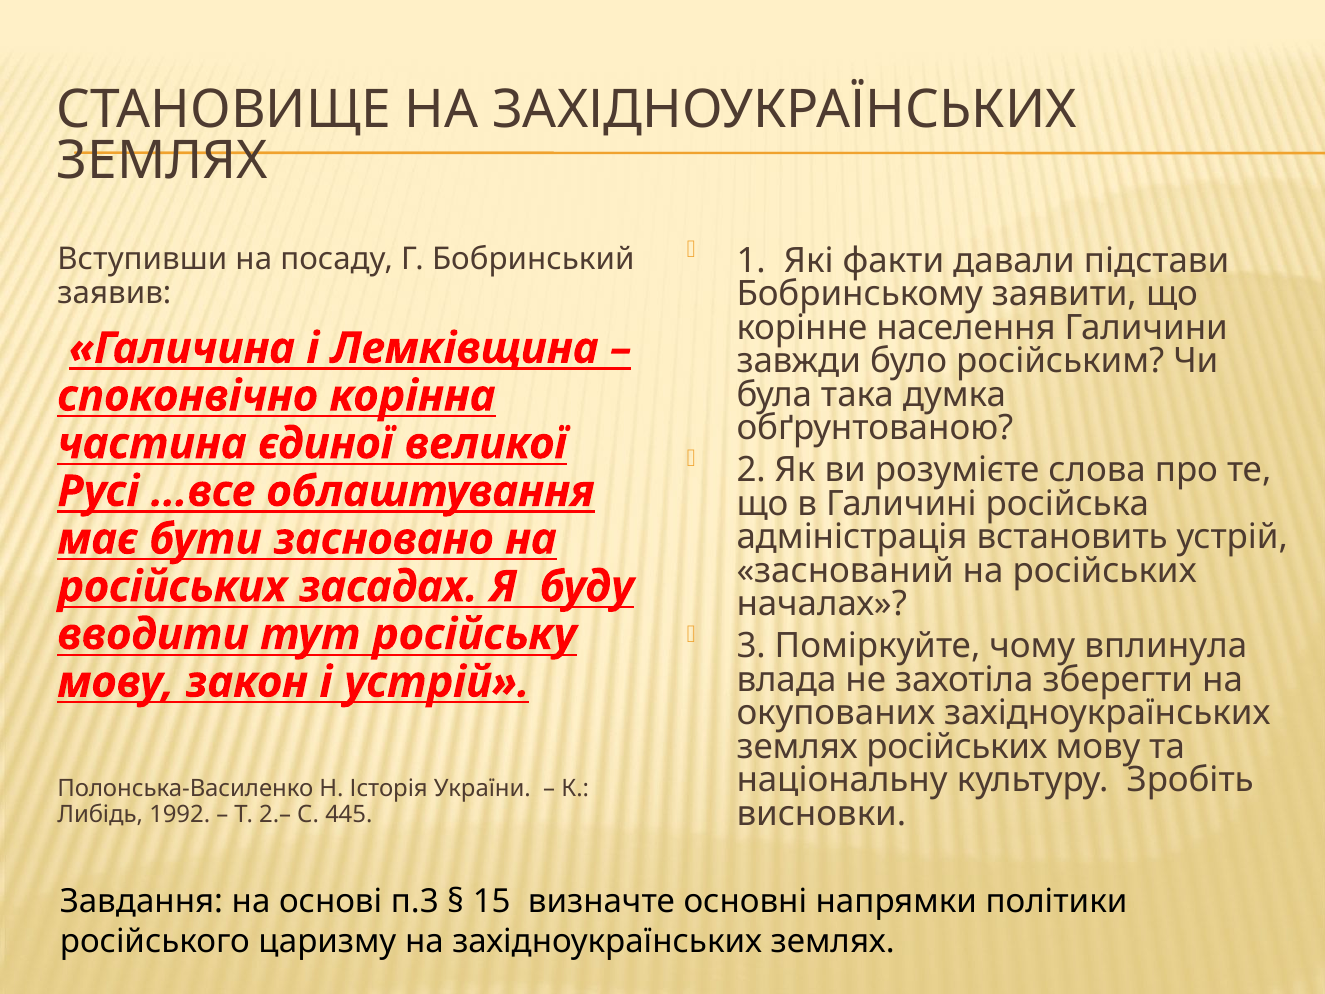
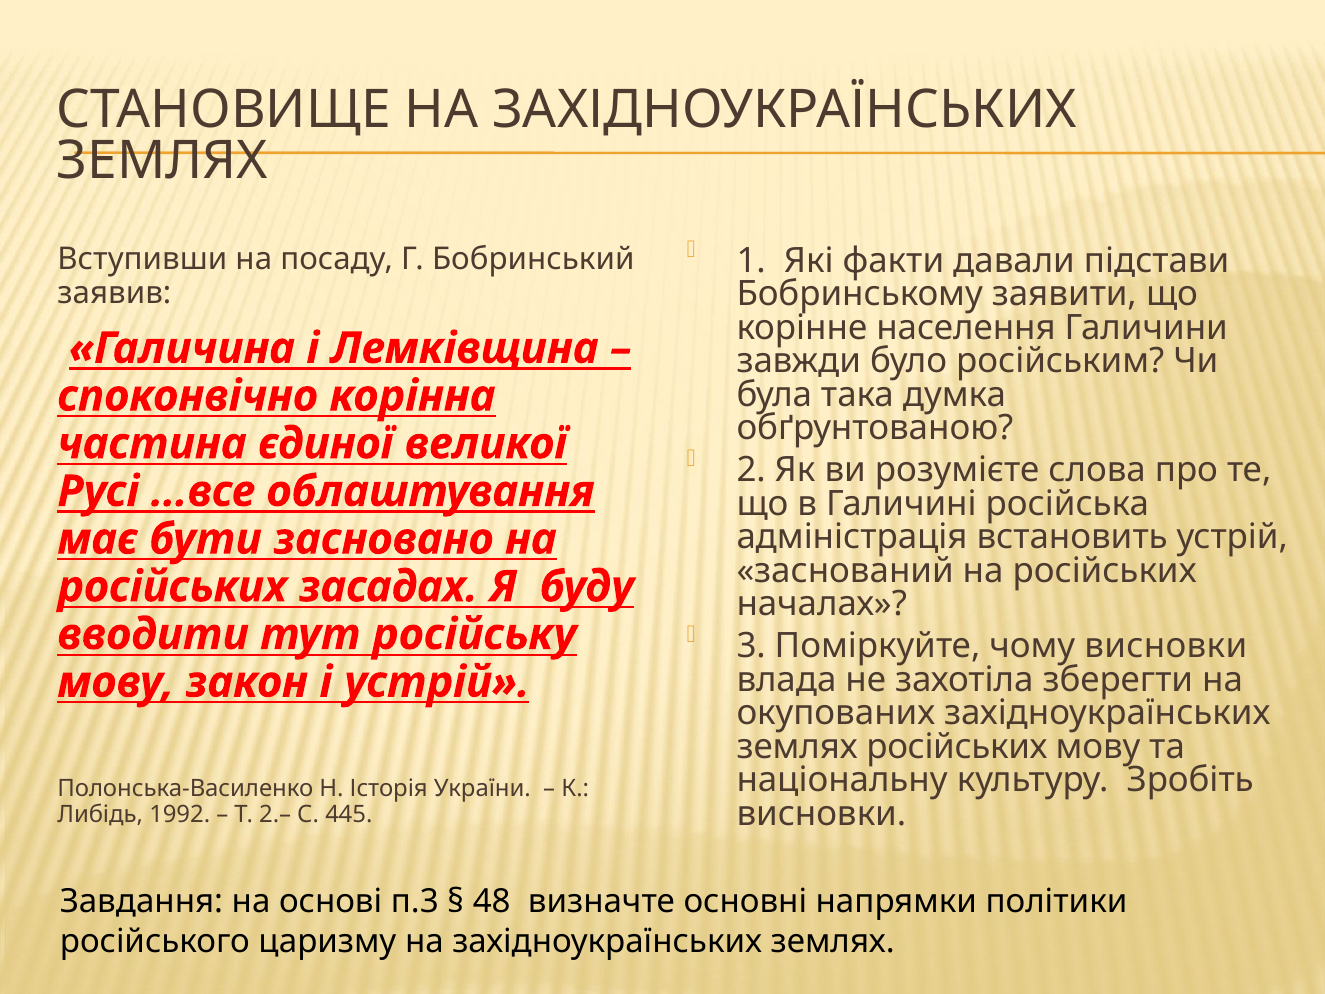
чому вплинула: вплинула -> висновки
15: 15 -> 48
